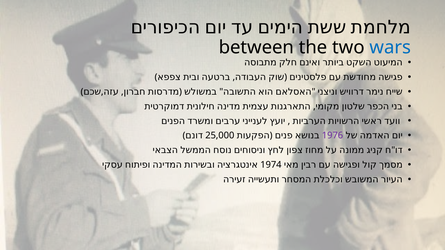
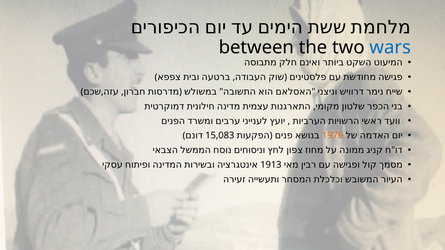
25,000: 25,000 -> 15,083
1976 colour: purple -> orange
1974: 1974 -> 1913
